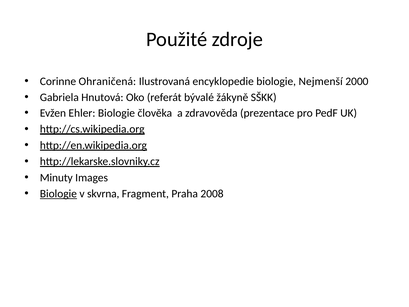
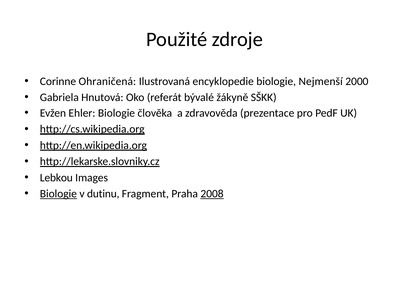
Minuty: Minuty -> Lebkou
skvrna: skvrna -> dutinu
2008 underline: none -> present
